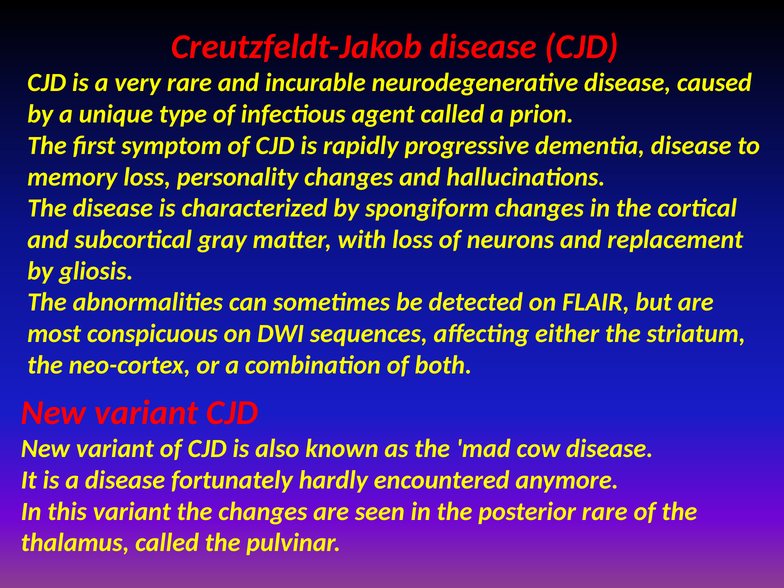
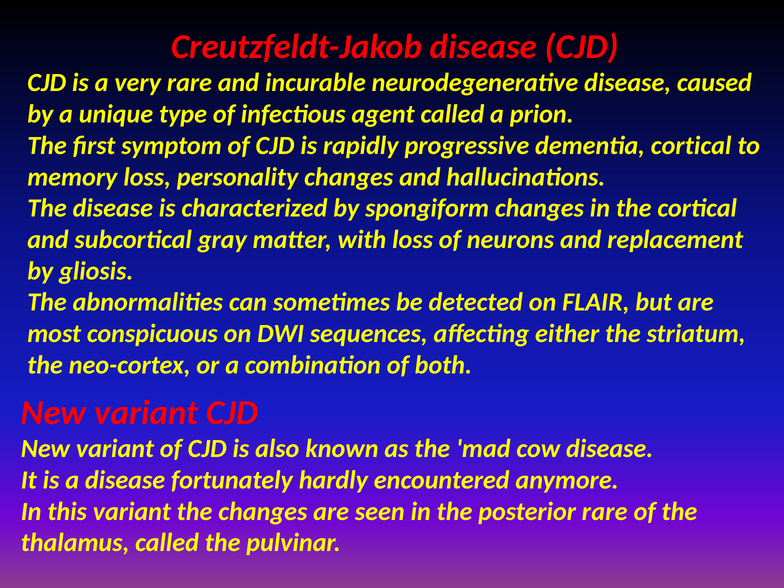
dementia disease: disease -> cortical
